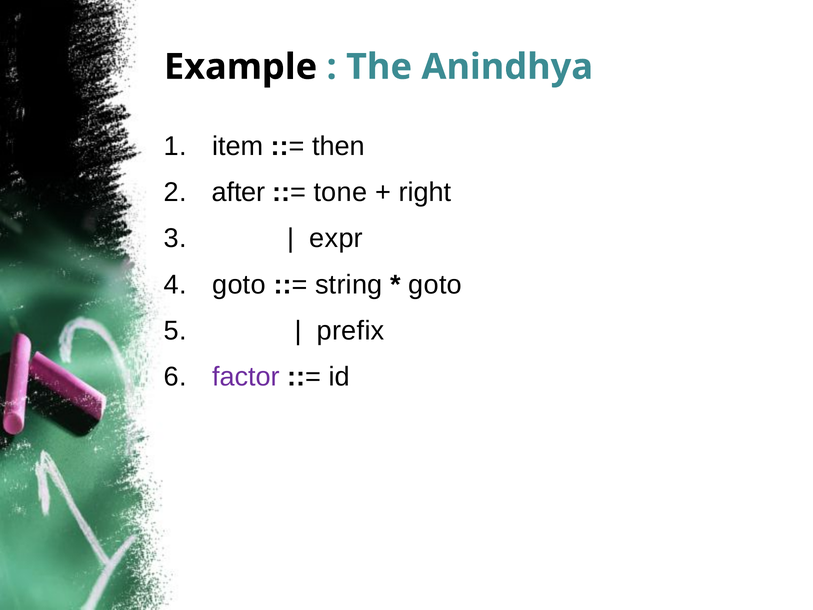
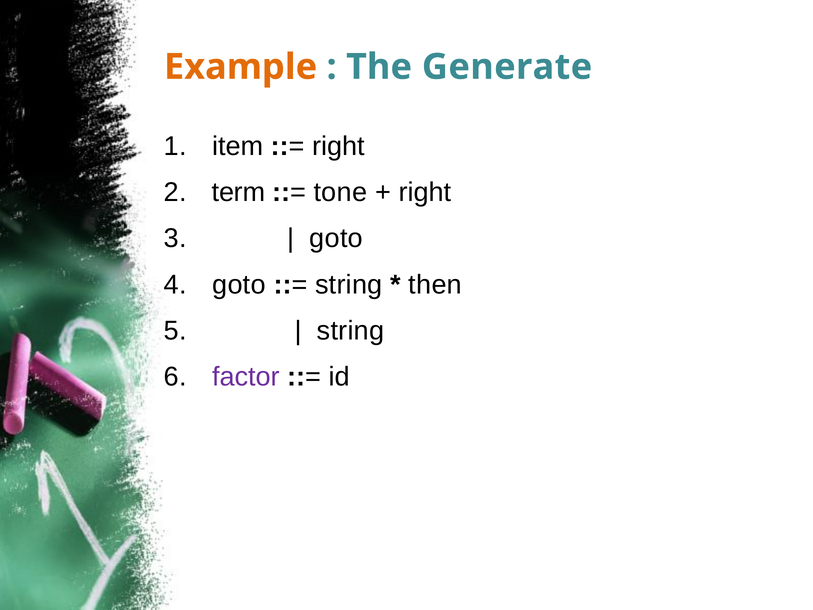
Example colour: black -> orange
Anindhya: Anindhya -> Generate
then at (338, 146): then -> right
after: after -> term
expr at (336, 238): expr -> goto
goto at (435, 284): goto -> then
prefix at (351, 331): prefix -> string
